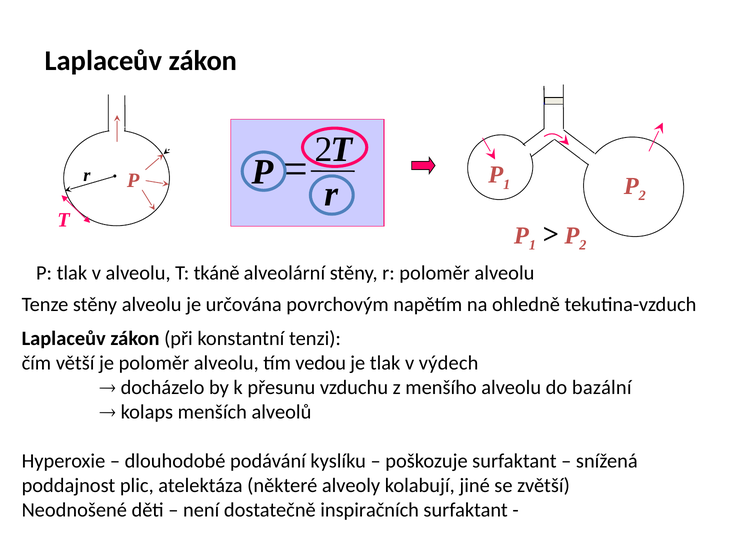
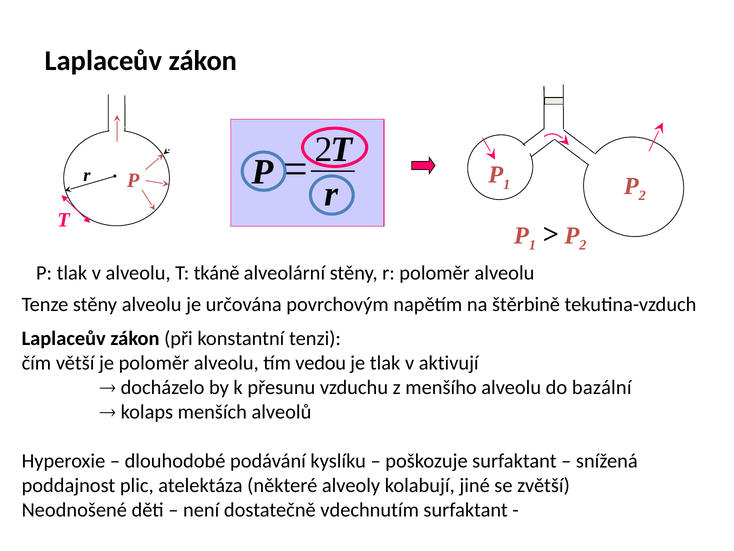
ohledně: ohledně -> štěrbině
výdech: výdech -> aktivují
inspiračních: inspiračních -> vdechnutím
